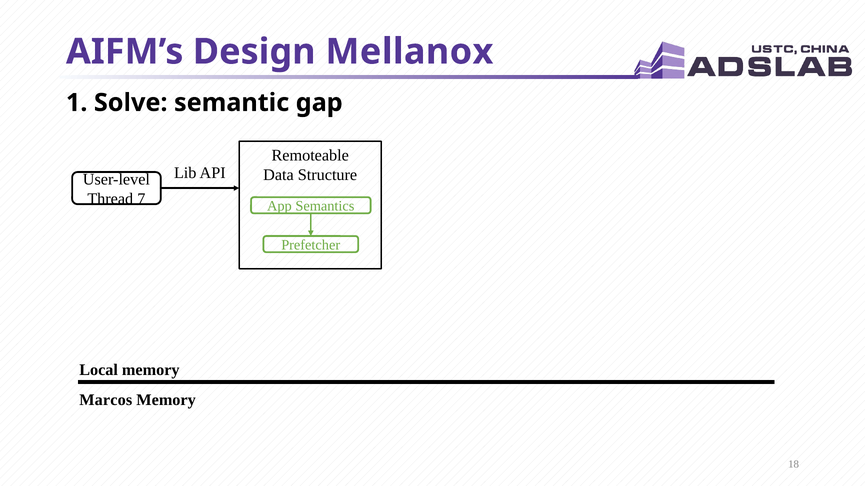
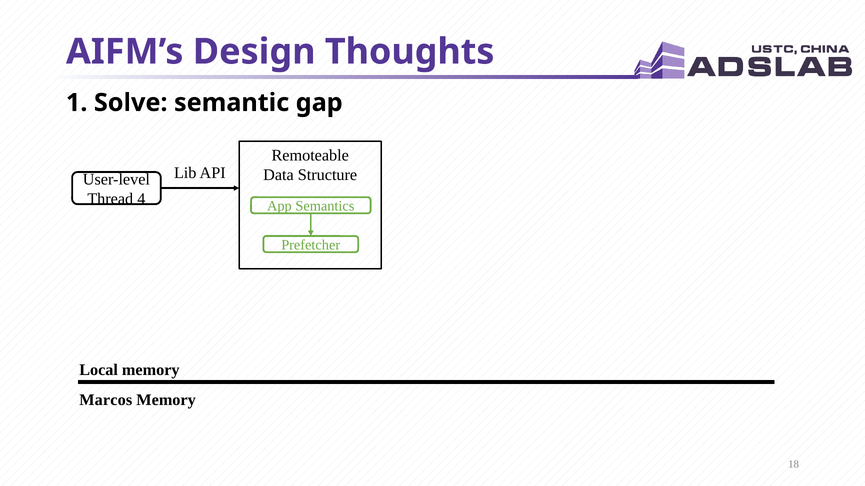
Mellanox: Mellanox -> Thoughts
7: 7 -> 4
